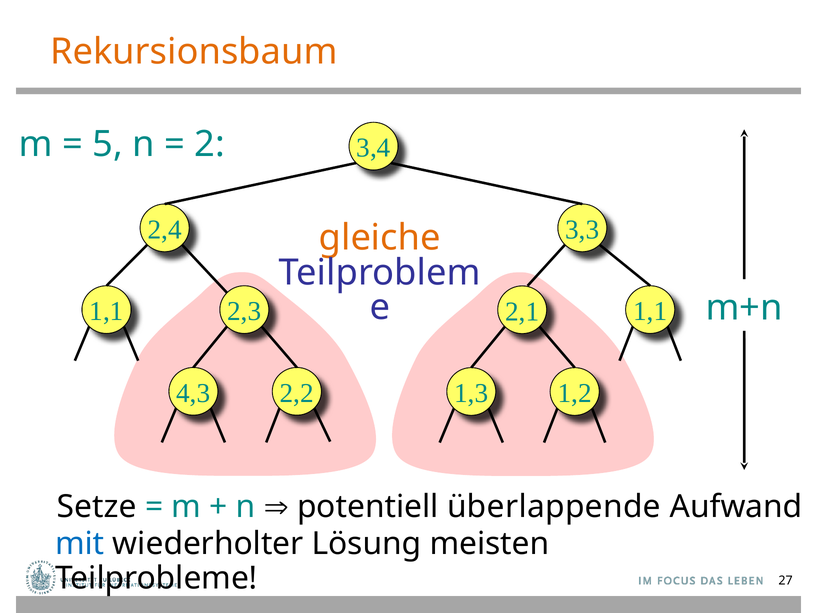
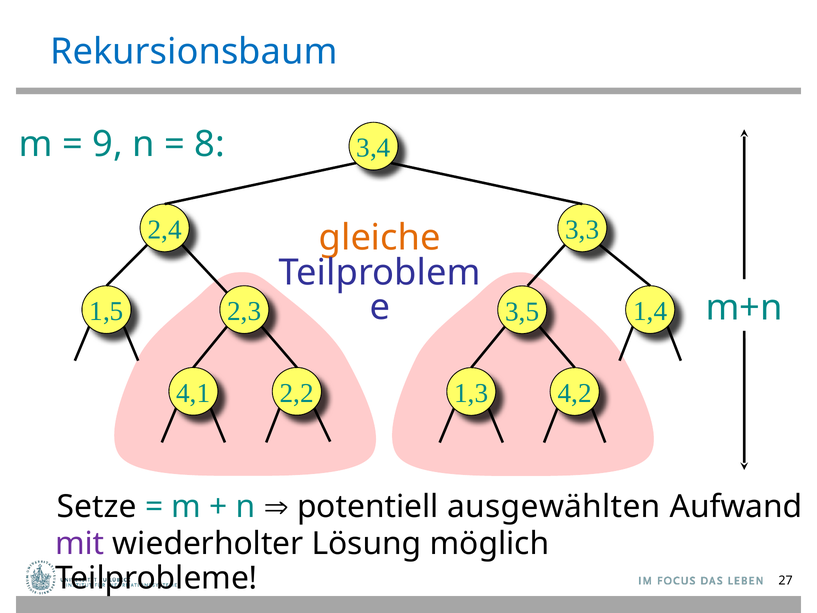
Rekursionsbaum colour: orange -> blue
5: 5 -> 9
2: 2 -> 8
1,1 at (106, 311): 1,1 -> 1,5
1,1 at (650, 311): 1,1 -> 1,4
2,1: 2,1 -> 3,5
4,3: 4,3 -> 4,1
1,2: 1,2 -> 4,2
überlappende: überlappende -> ausgewählten
mit colour: blue -> purple
meisten: meisten -> möglich
